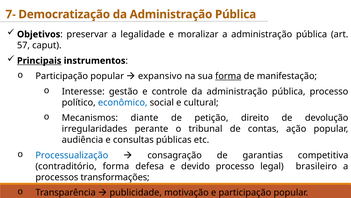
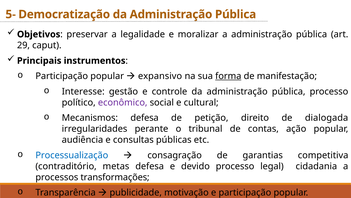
7-: 7- -> 5-
57: 57 -> 29
Principais underline: present -> none
econômico colour: blue -> purple
Mecanismos diante: diante -> defesa
devolução: devolução -> dialogada
contraditório forma: forma -> metas
brasileiro: brasileiro -> cidadania
